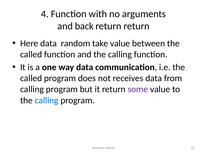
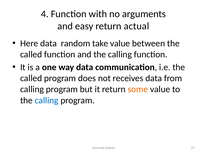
back: back -> easy
return return: return -> actual
some colour: purple -> orange
